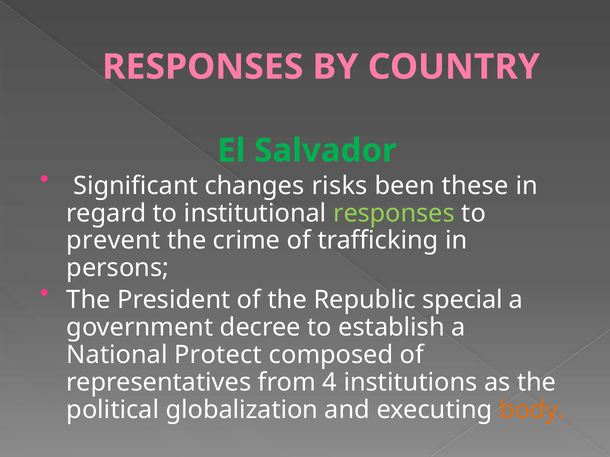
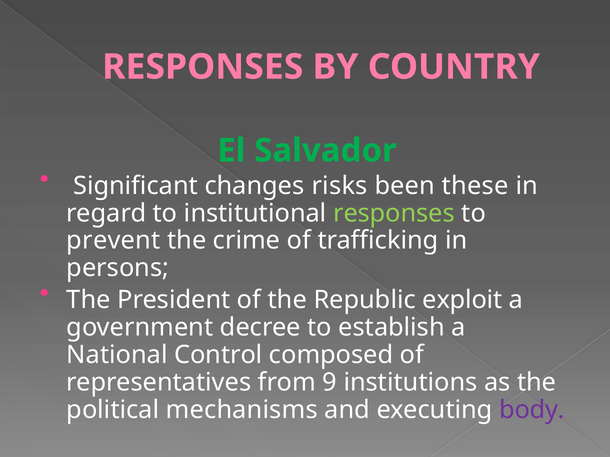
special: special -> exploit
Protect: Protect -> Control
4: 4 -> 9
globalization: globalization -> mechanisms
body colour: orange -> purple
